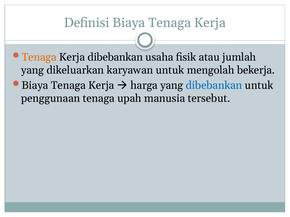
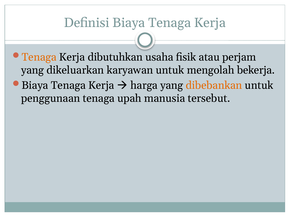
Kerja dibebankan: dibebankan -> dibutuhkan
jumlah: jumlah -> perjam
dibebankan at (214, 85) colour: blue -> orange
